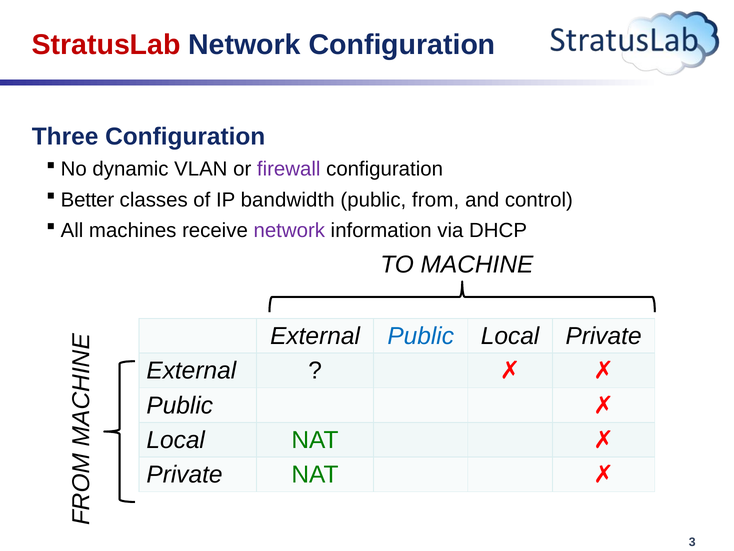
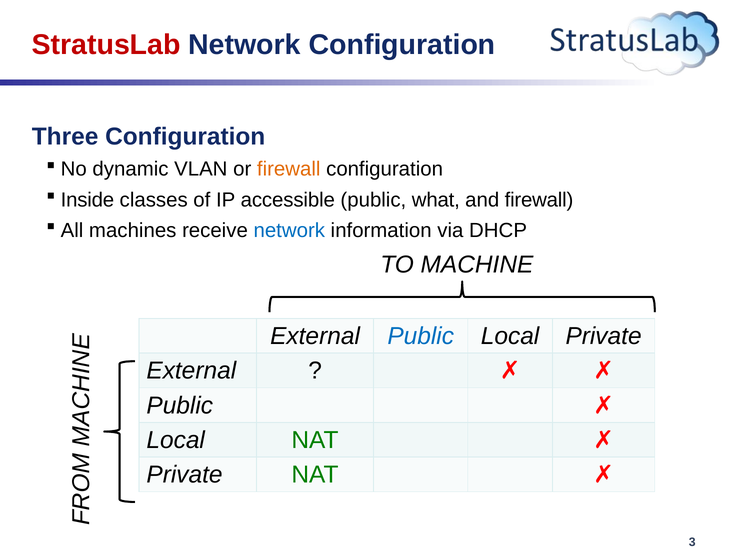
firewall at (289, 169) colour: purple -> orange
Better: Better -> Inside
bandwidth: bandwidth -> accessible
from: from -> what
and control: control -> firewall
network at (289, 230) colour: purple -> blue
